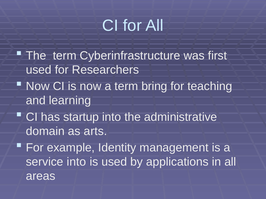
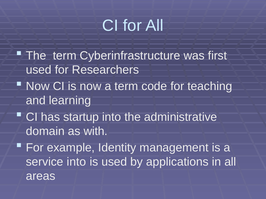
bring: bring -> code
arts: arts -> with
